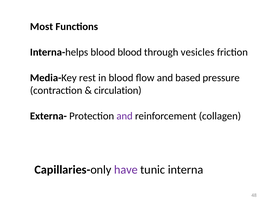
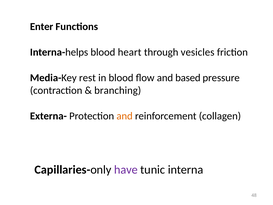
Most: Most -> Enter
blood blood: blood -> heart
circulation: circulation -> branching
and at (125, 116) colour: purple -> orange
